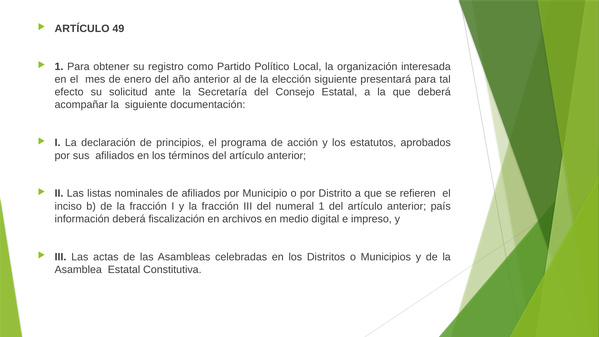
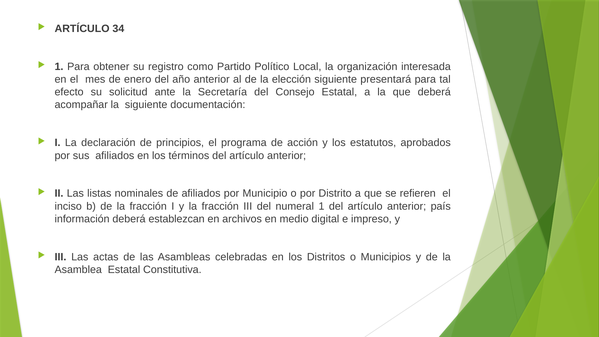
49: 49 -> 34
fiscalización: fiscalización -> establezcan
